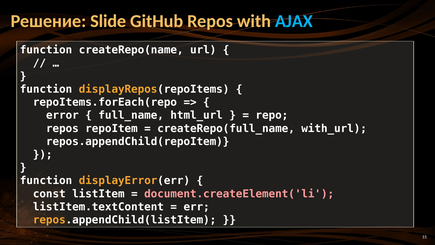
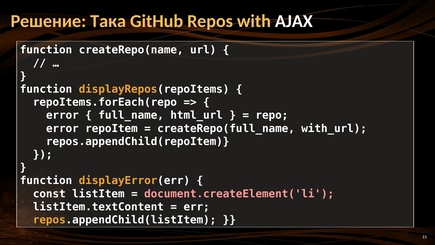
Slide: Slide -> Така
AJAX colour: light blue -> white
repos at (62, 128): repos -> error
